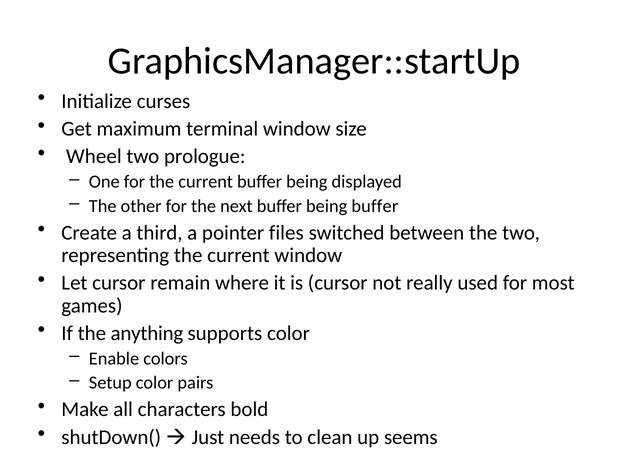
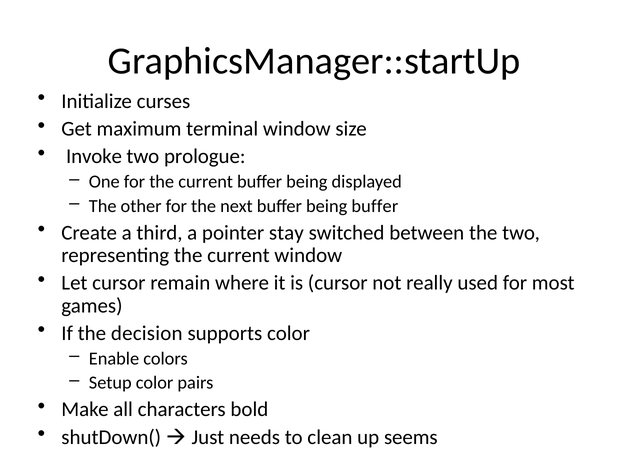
Wheel: Wheel -> Invoke
files: files -> stay
anything: anything -> decision
